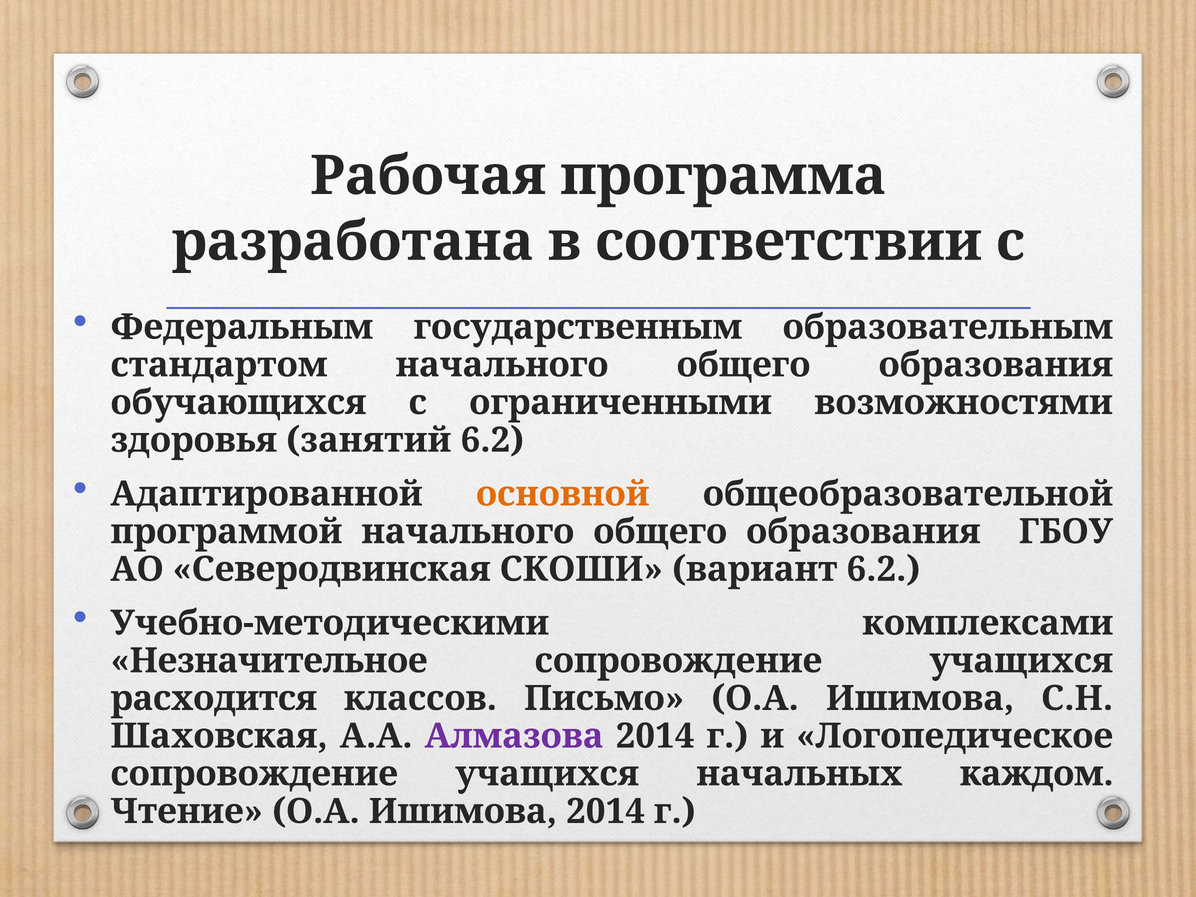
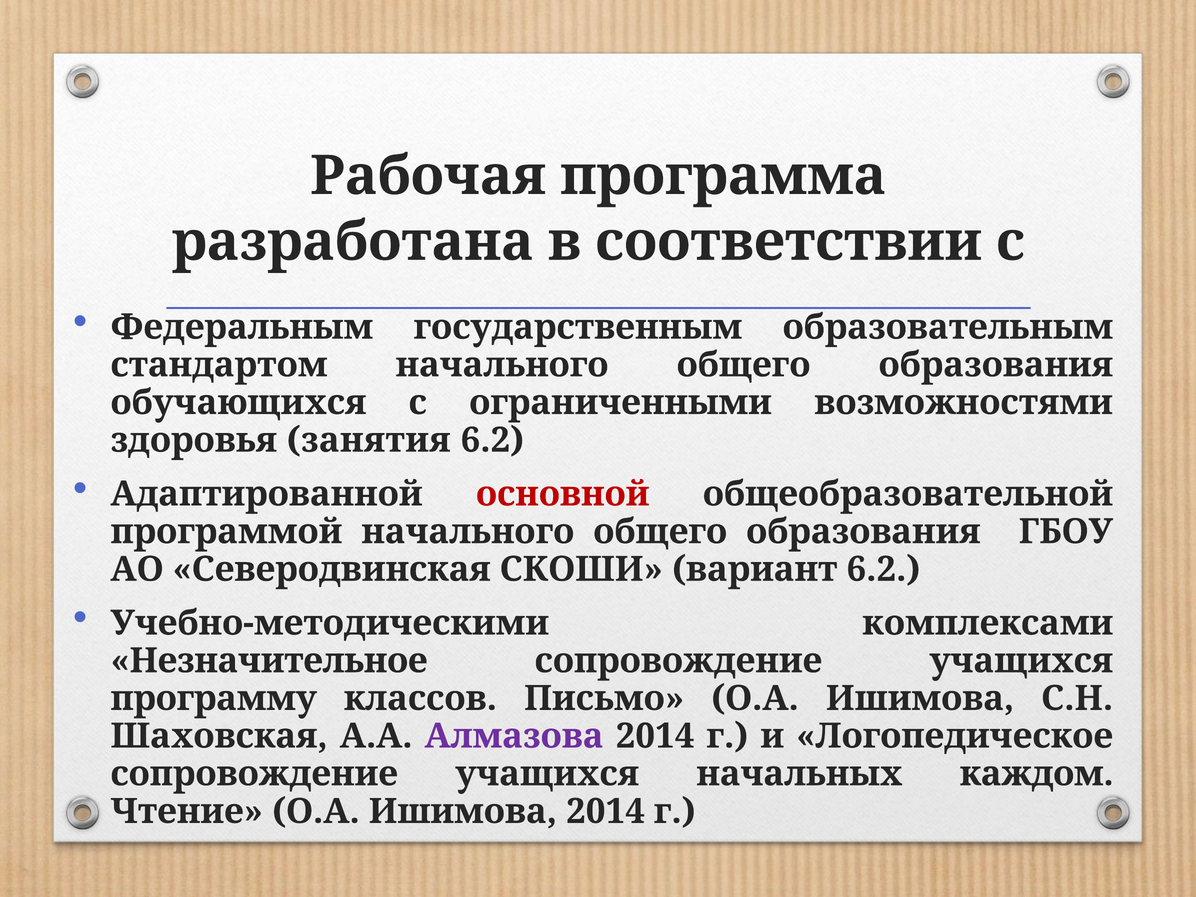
занятий: занятий -> занятия
основной colour: orange -> red
расходится: расходится -> программу
